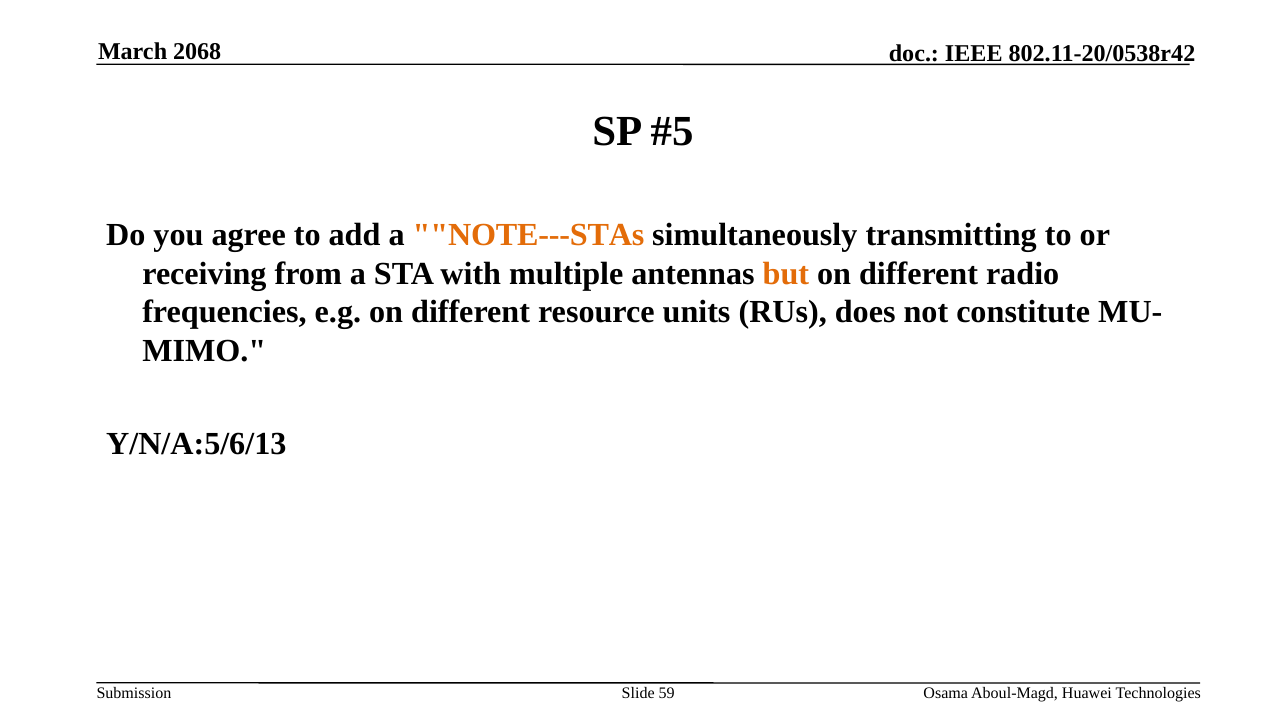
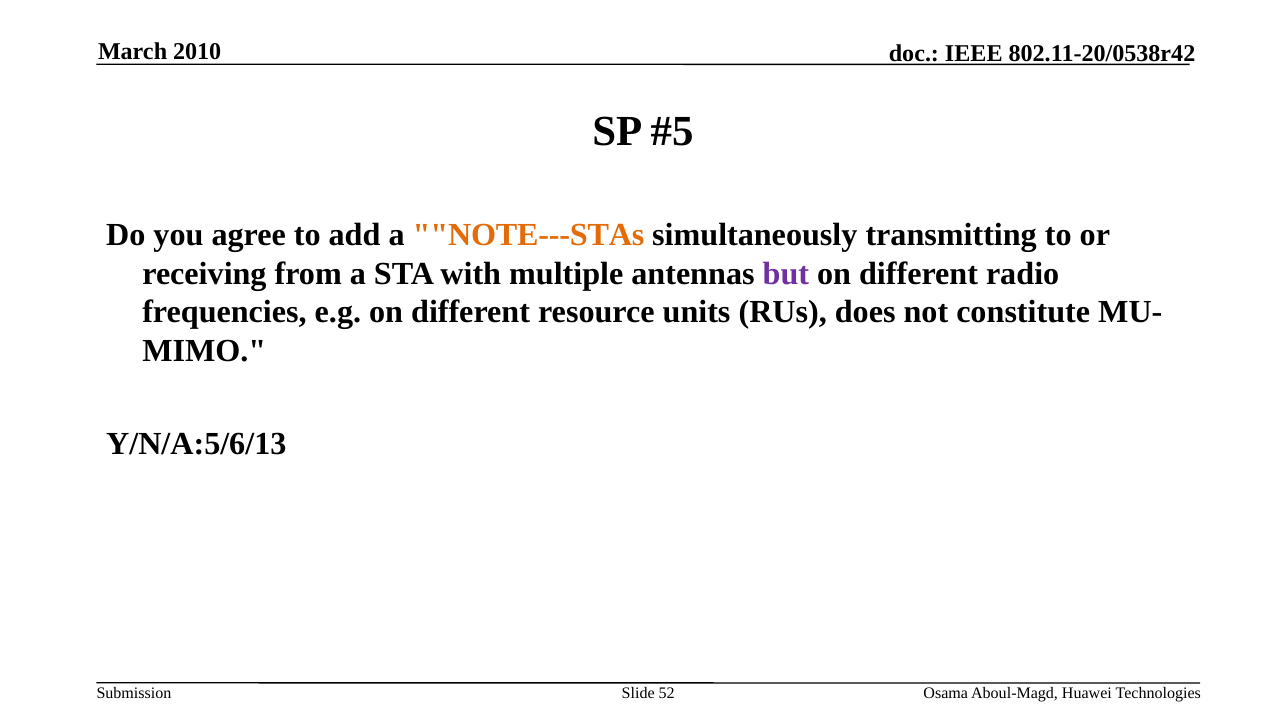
2068: 2068 -> 2010
but colour: orange -> purple
59: 59 -> 52
